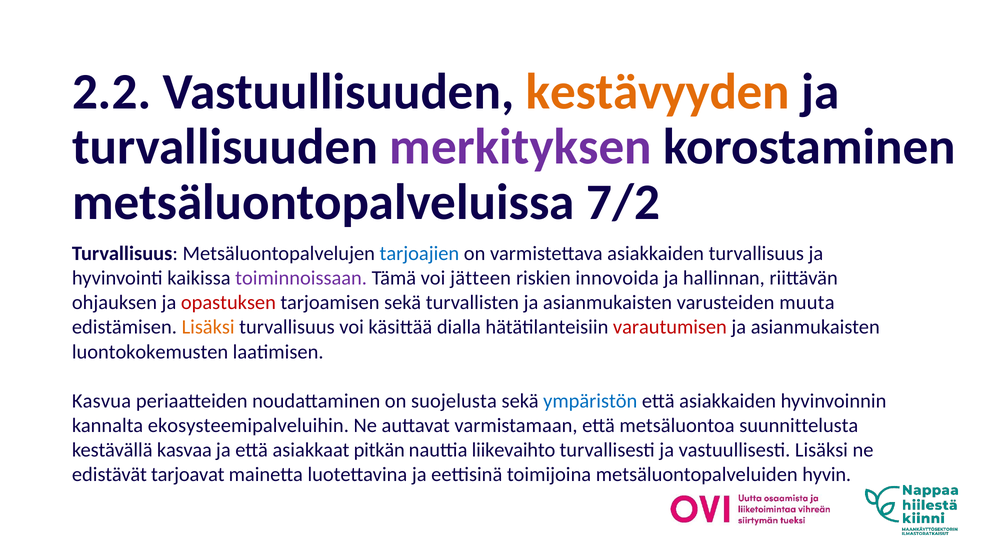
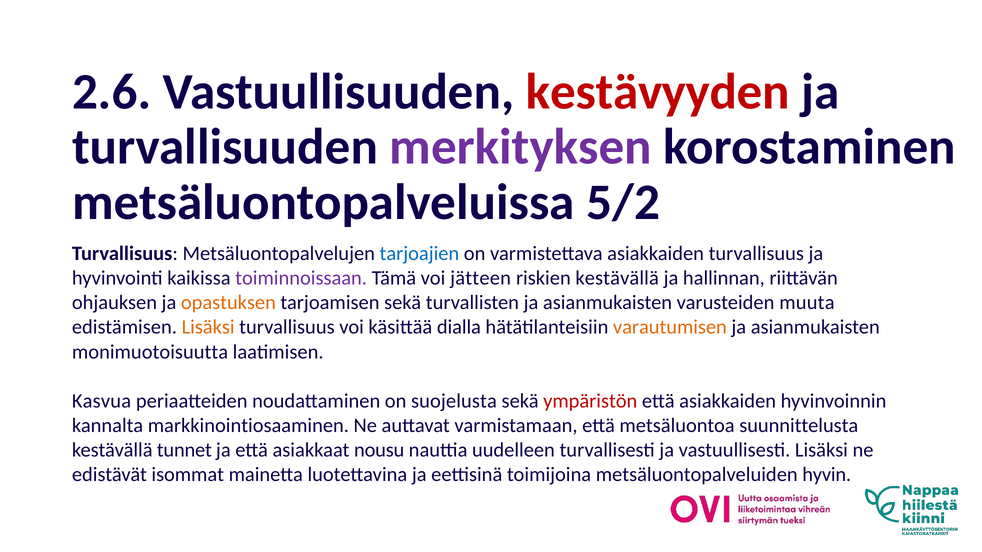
2.2: 2.2 -> 2.6
kestävyyden colour: orange -> red
7/2: 7/2 -> 5/2
riskien innovoida: innovoida -> kestävällä
opastuksen colour: red -> orange
varautumisen colour: red -> orange
luontokokemusten: luontokokemusten -> monimuotoisuutta
ympäristön colour: blue -> red
ekosysteemipalveluihin: ekosysteemipalveluihin -> markkinointiosaaminen
kasvaa: kasvaa -> tunnet
pitkän: pitkän -> nousu
liikevaihto: liikevaihto -> uudelleen
tarjoavat: tarjoavat -> isommat
